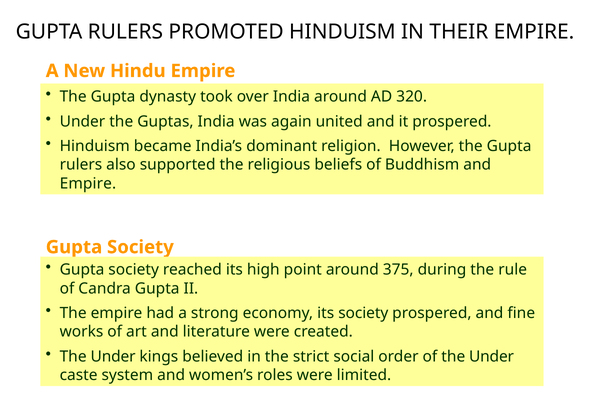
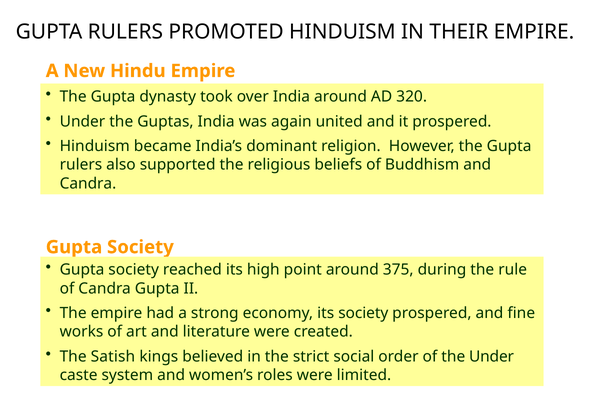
Empire at (88, 184): Empire -> Candra
Under at (113, 357): Under -> Satish
